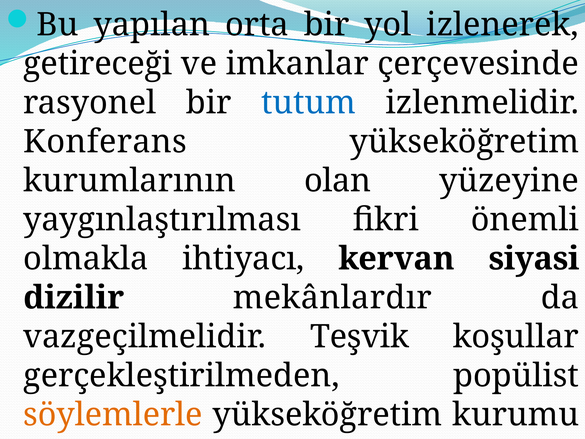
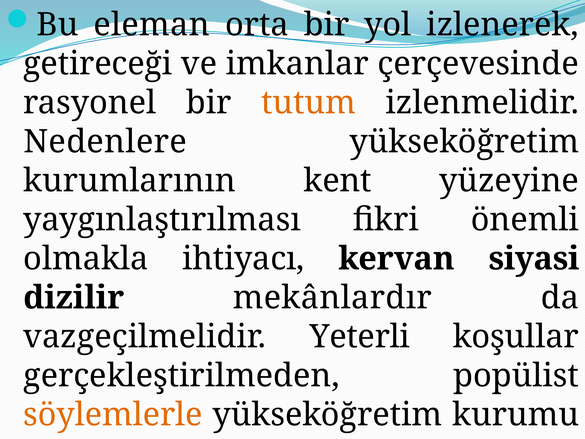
yapılan: yapılan -> eleman
tutum colour: blue -> orange
Konferans: Konferans -> Nedenlere
olan: olan -> kent
Teşvik: Teşvik -> Yeterli
